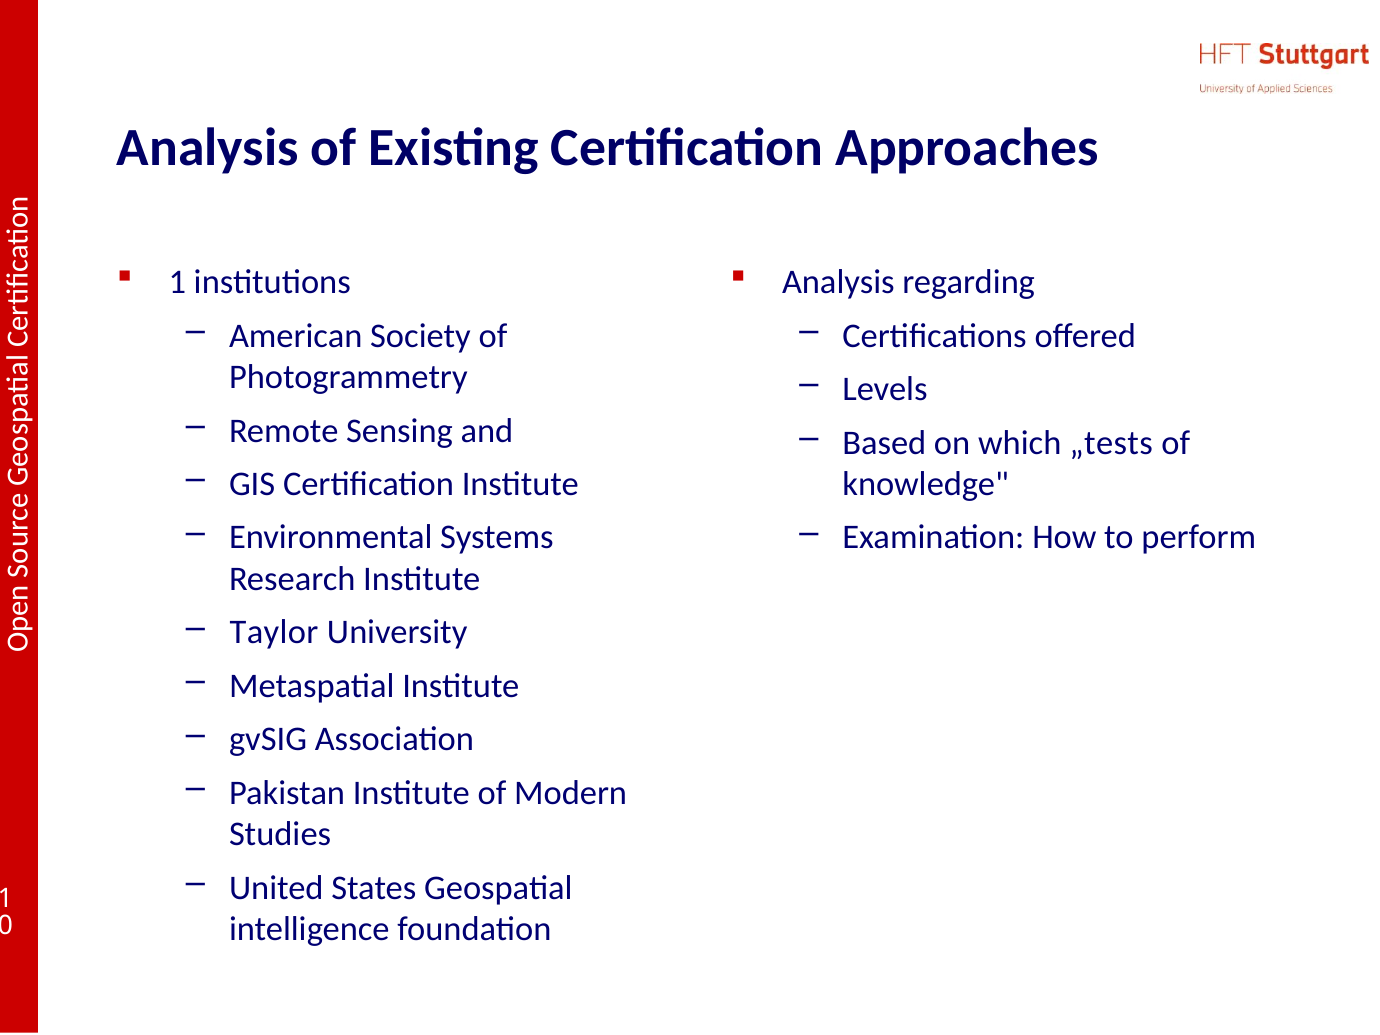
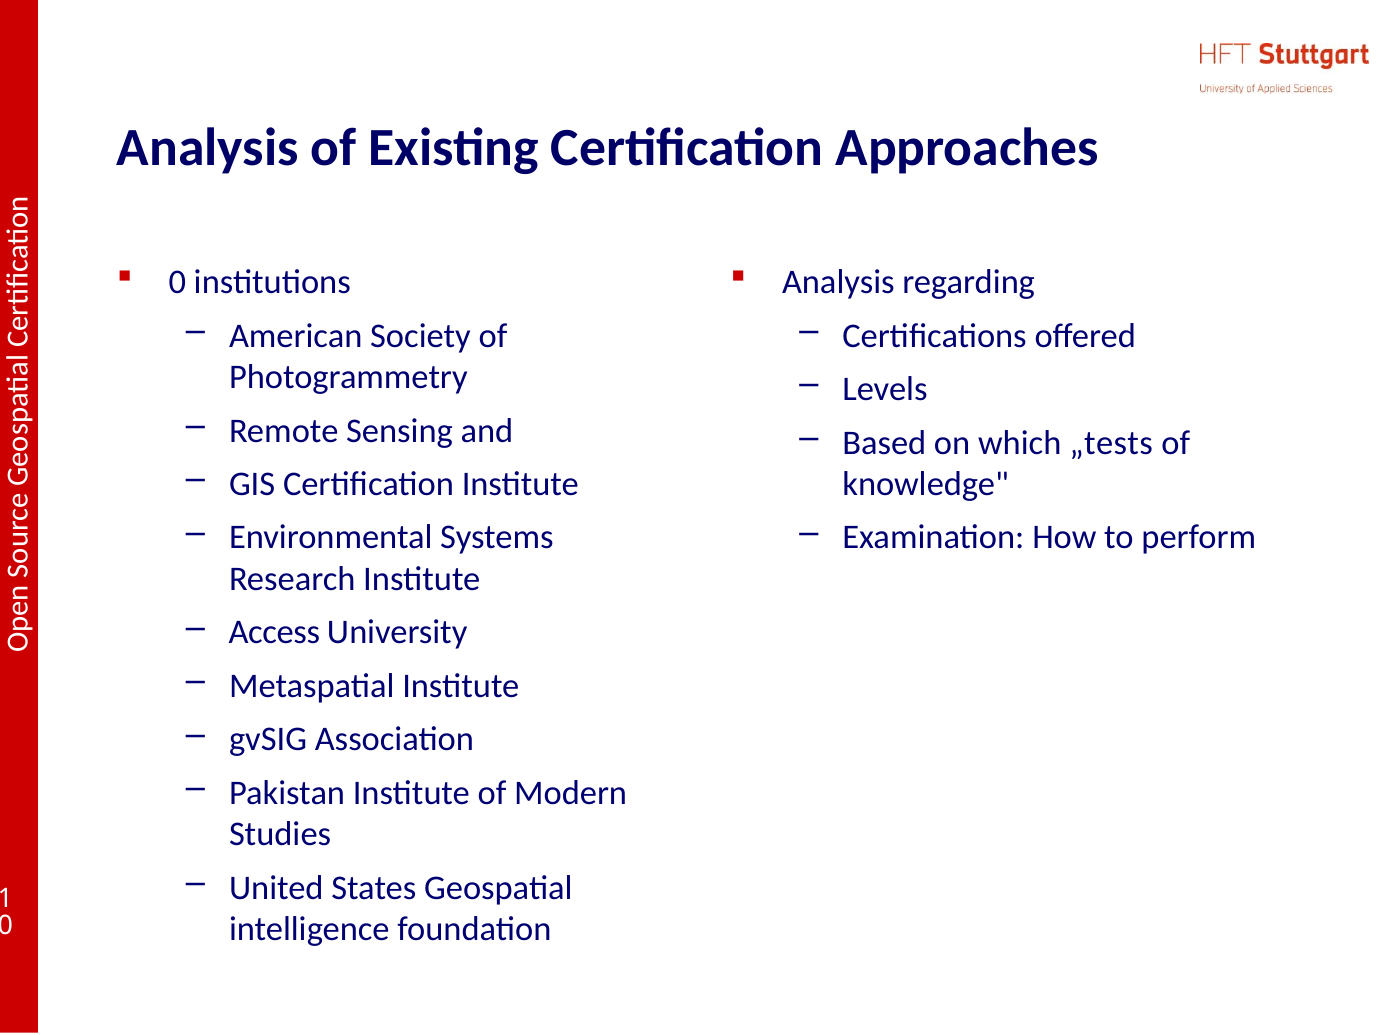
1 at (177, 282): 1 -> 0
Taylor: Taylor -> Access
